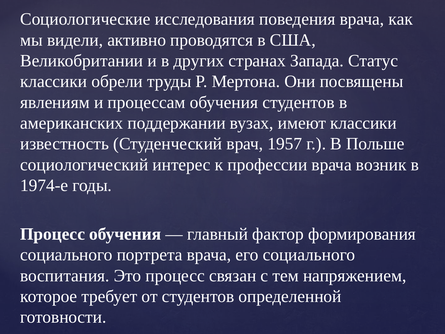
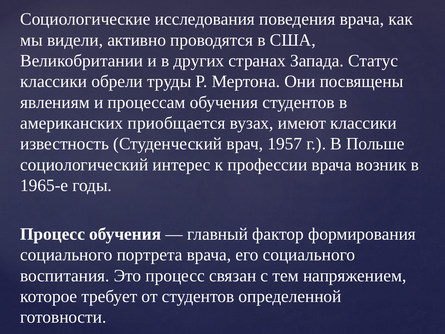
поддержании: поддержании -> приобщается
1974-е: 1974-е -> 1965-е
